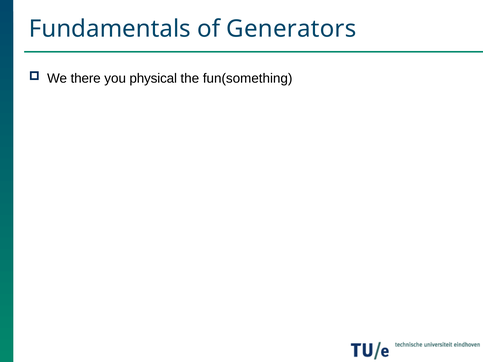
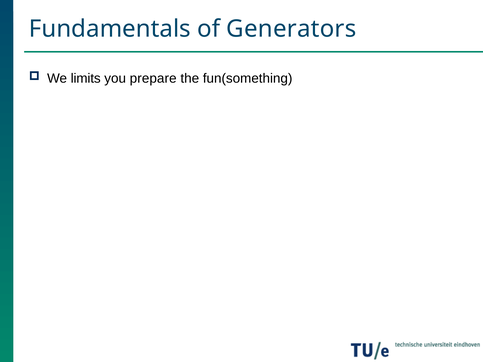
there: there -> limits
physical: physical -> prepare
